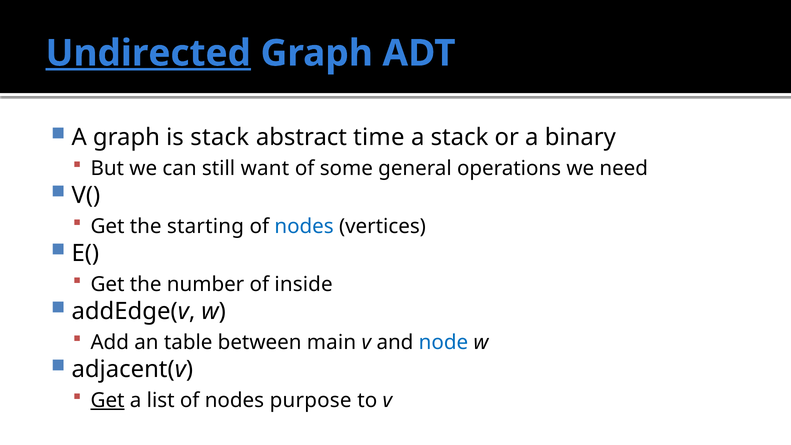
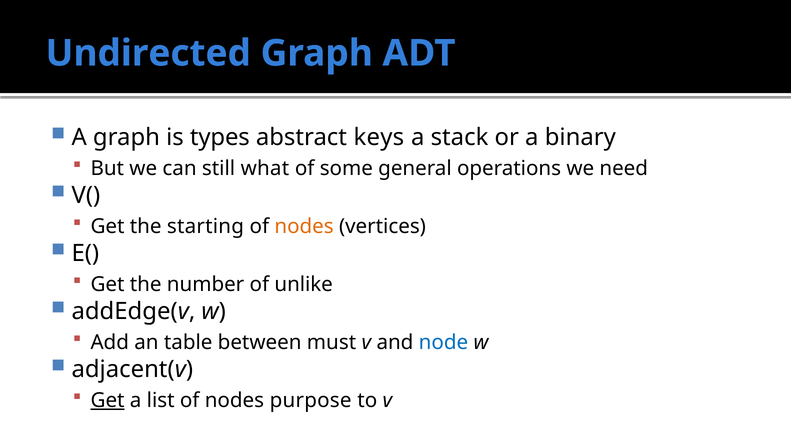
Undirected underline: present -> none
is stack: stack -> types
time: time -> keys
want: want -> what
nodes at (304, 226) colour: blue -> orange
inside: inside -> unlike
main: main -> must
